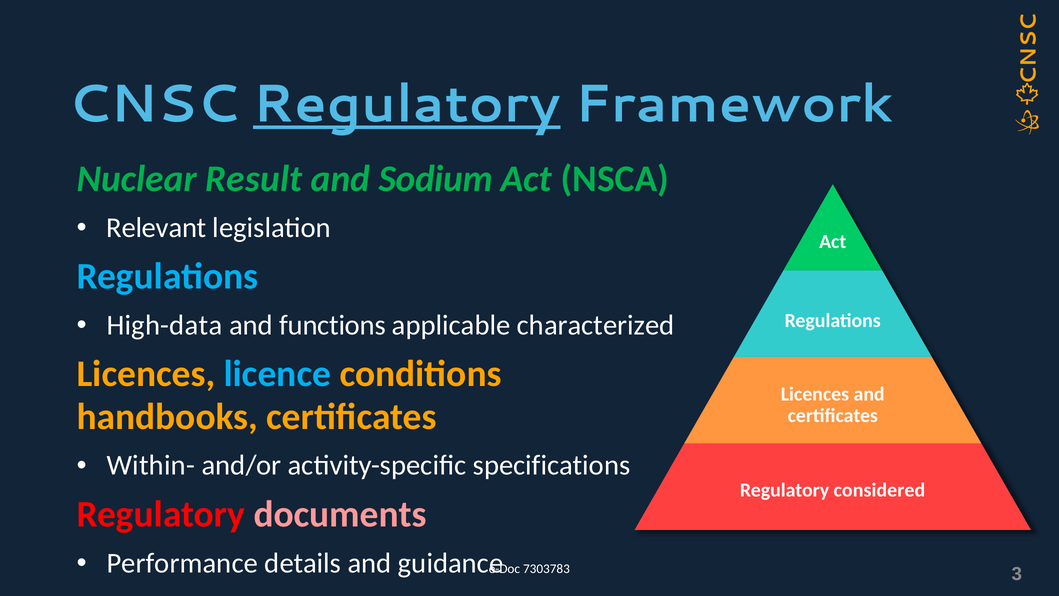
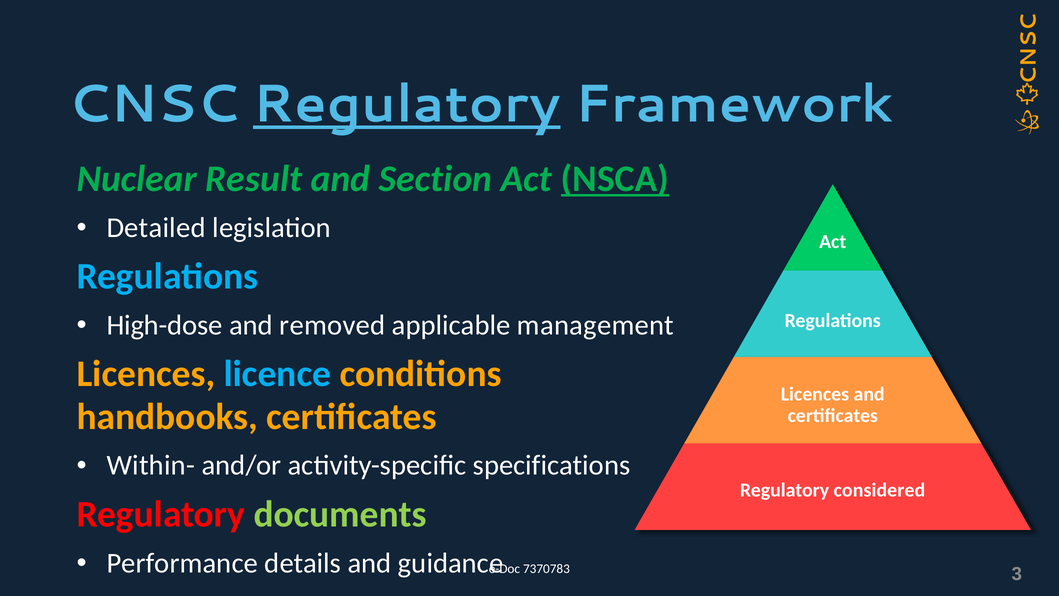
Sodium: Sodium -> Section
NSCA underline: none -> present
Relevant: Relevant -> Detailed
High-data: High-data -> High-dose
functions: functions -> removed
characterized: characterized -> management
documents colour: pink -> light green
7303783: 7303783 -> 7370783
